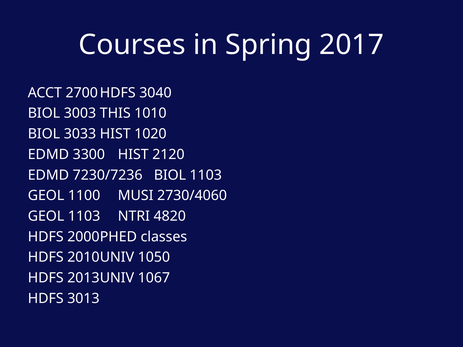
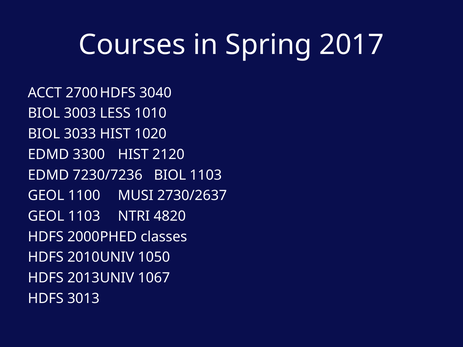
THIS: THIS -> LESS
2730/4060: 2730/4060 -> 2730/2637
